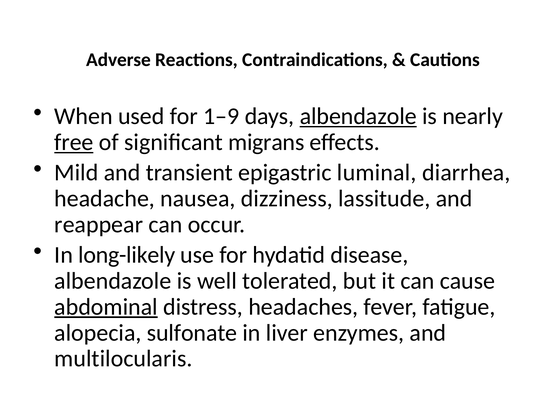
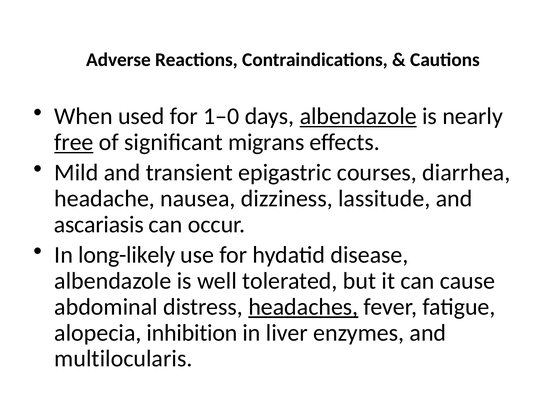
1–9: 1–9 -> 1–0
luminal: luminal -> courses
reappear: reappear -> ascariasis
abdominal underline: present -> none
headaches underline: none -> present
sulfonate: sulfonate -> inhibition
